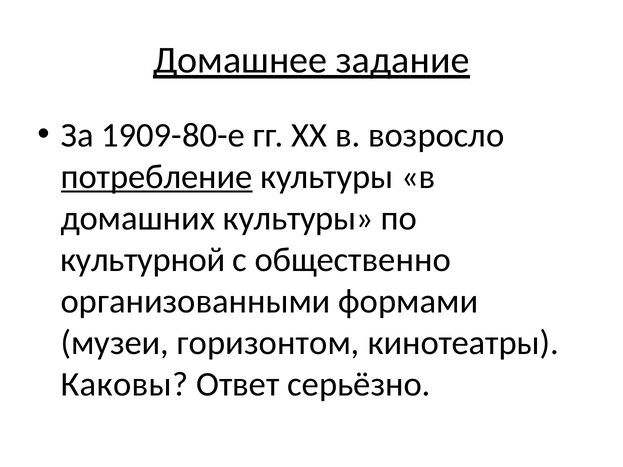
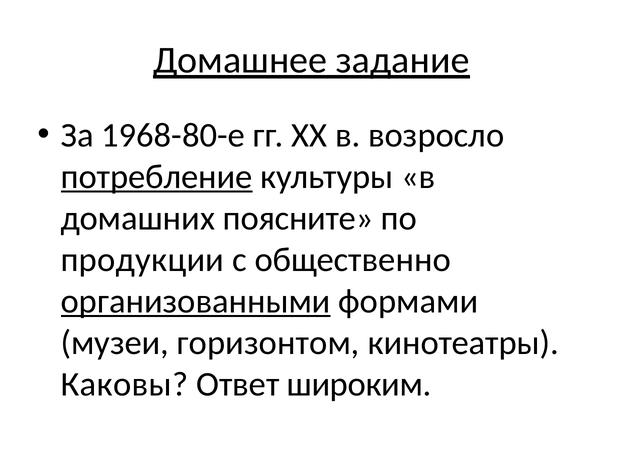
1909-80-е: 1909-80-е -> 1968-80-е
домашних культуры: культуры -> поясните
культурной: культурной -> продукции
организованными underline: none -> present
серьёзно: серьёзно -> широким
